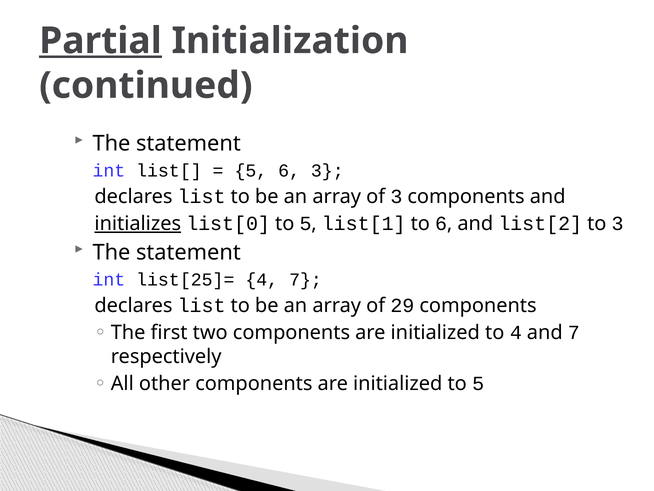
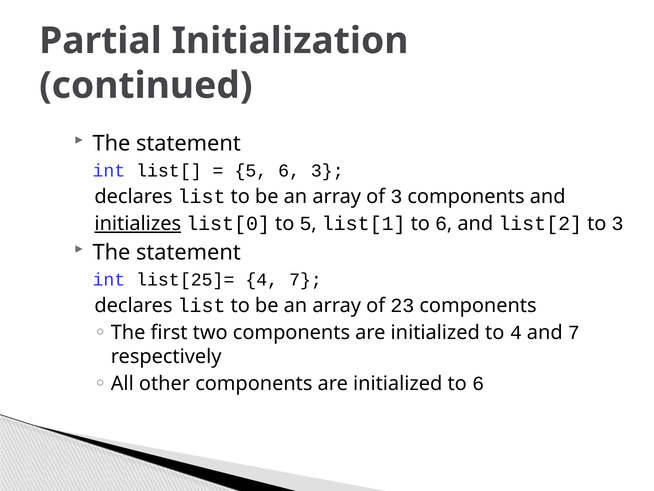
Partial underline: present -> none
29: 29 -> 23
initialized to 5: 5 -> 6
